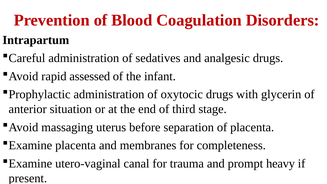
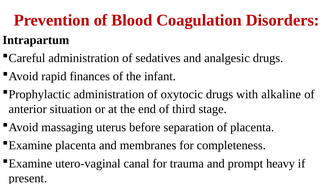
assessed: assessed -> finances
glycerin: glycerin -> alkaline
